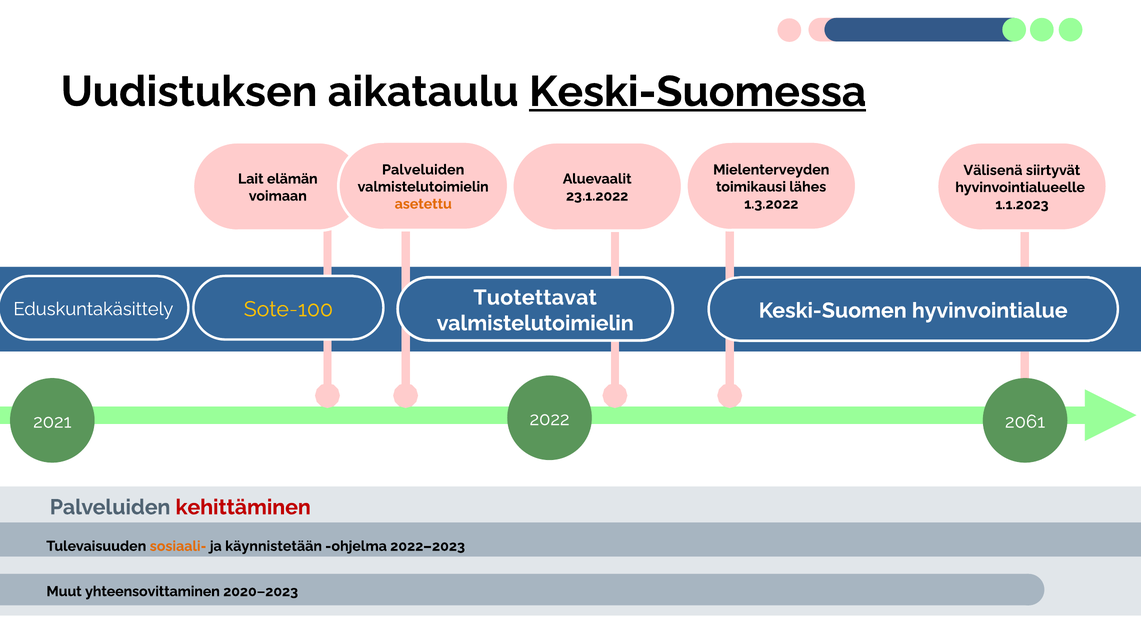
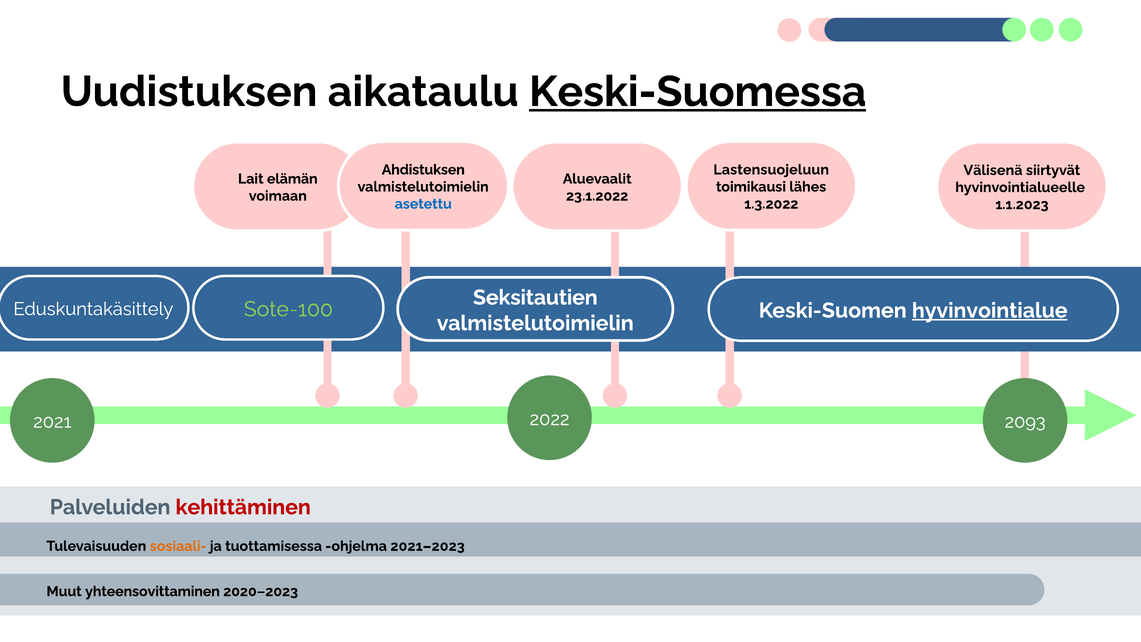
Palveluiden at (423, 170): Palveluiden -> Ahdistuksen
Mielenterveyden: Mielenterveyden -> Lastensuojeluun
asetettu colour: orange -> blue
Tuotettavat: Tuotettavat -> Seksitautien
Sote-100 colour: yellow -> light green
hyvinvointialue underline: none -> present
2061: 2061 -> 2093
käynnistetään: käynnistetään -> tuottamisessa
2022–2023: 2022–2023 -> 2021–2023
